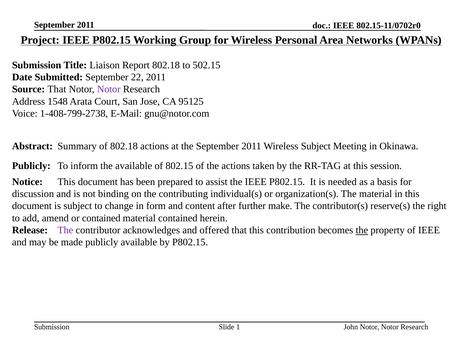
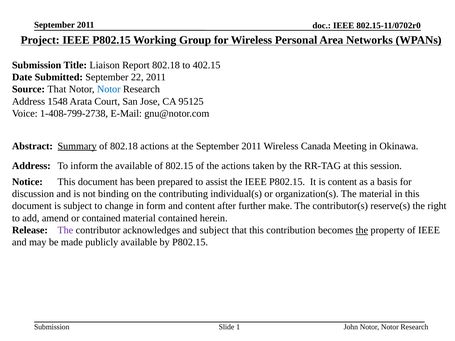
502.15: 502.15 -> 402.15
Notor at (109, 89) colour: purple -> blue
Summary underline: none -> present
Wireless Subject: Subject -> Canada
Publicly at (31, 166): Publicly -> Address
is needed: needed -> content
and offered: offered -> subject
